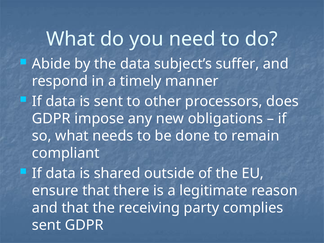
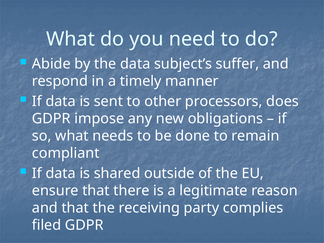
sent at (47, 225): sent -> filed
